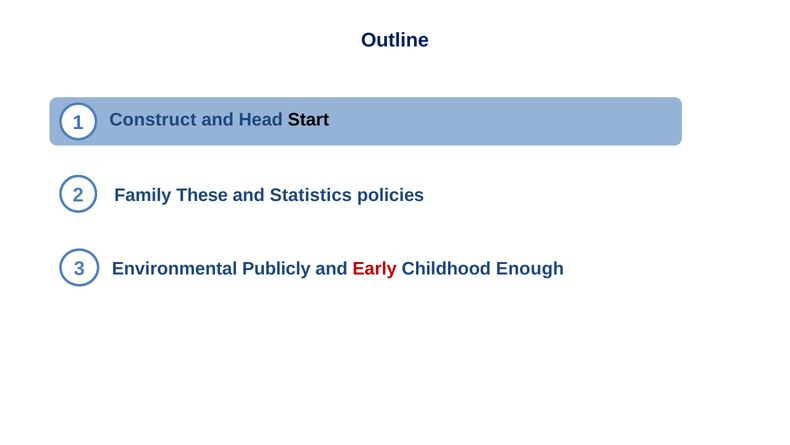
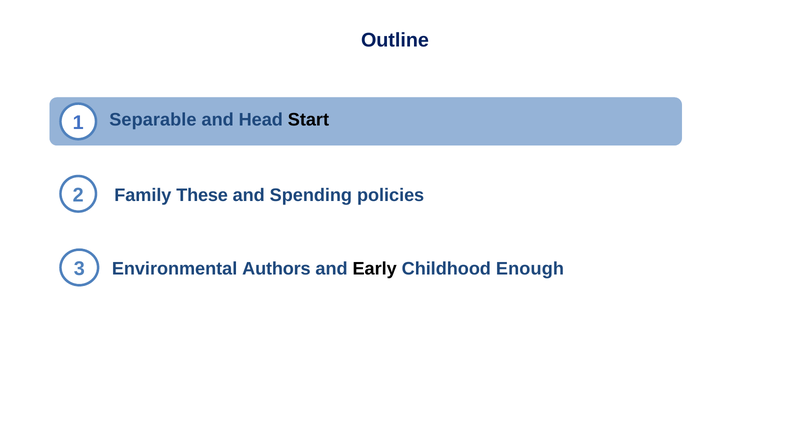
Construct: Construct -> Separable
Statistics: Statistics -> Spending
Publicly: Publicly -> Authors
Early colour: red -> black
